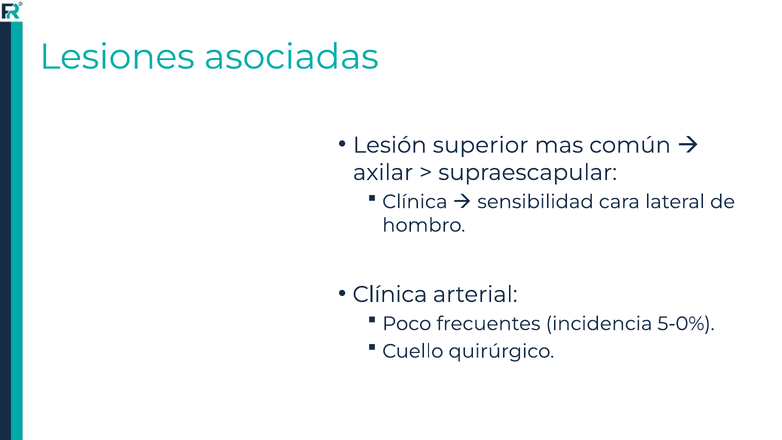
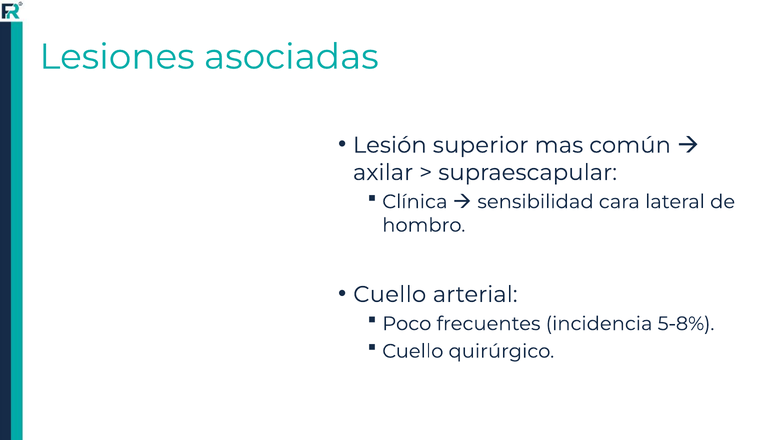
Clínica at (390, 294): Clínica -> Cuello
5-0%: 5-0% -> 5-8%
